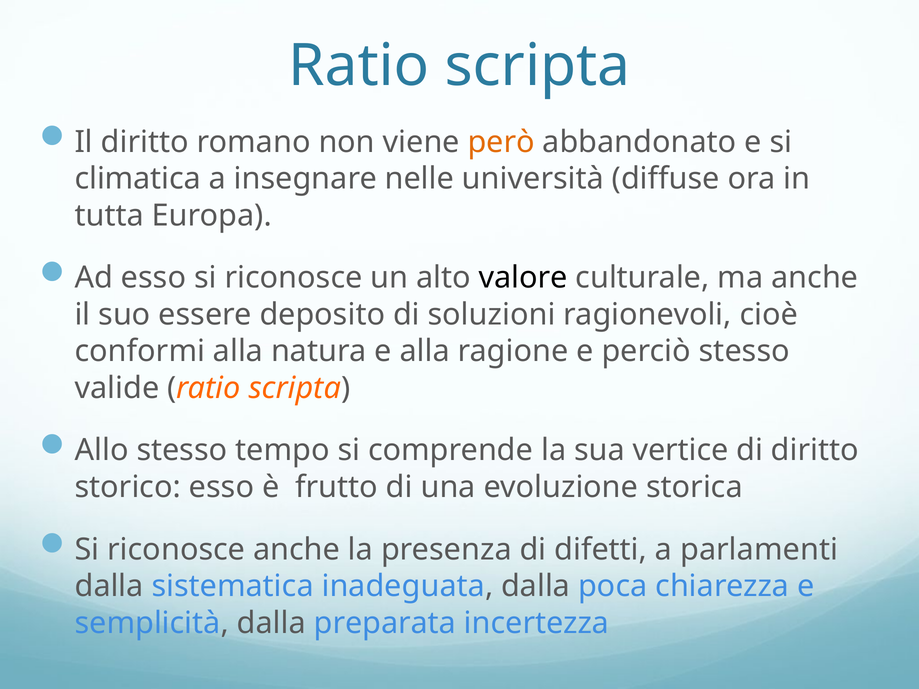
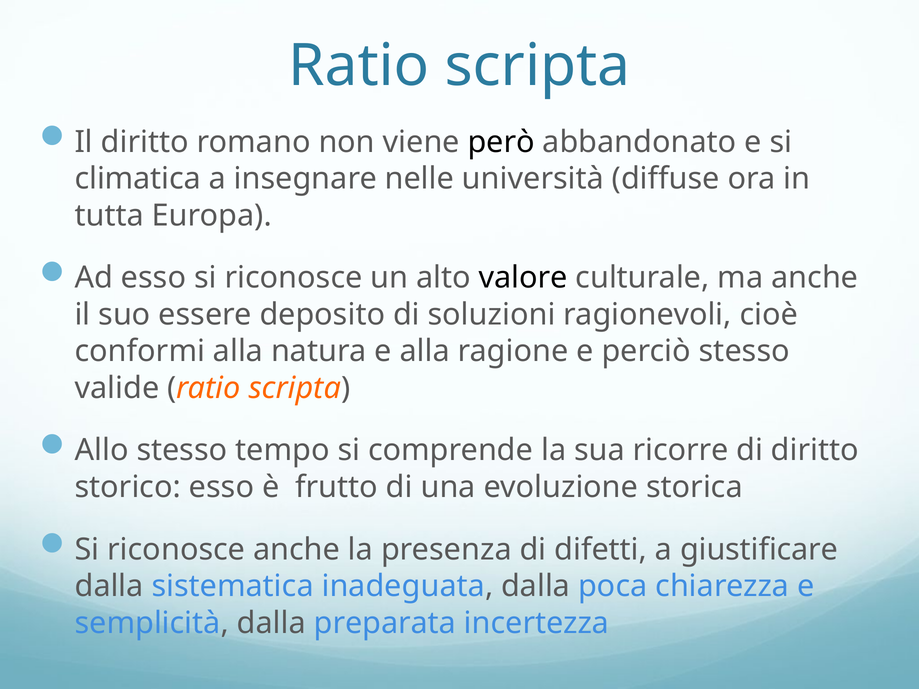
però colour: orange -> black
vertice: vertice -> ricorre
parlamenti: parlamenti -> giustificare
